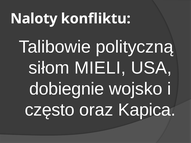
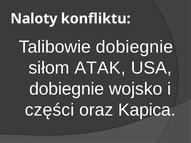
Talibowie polityczną: polityczną -> dobiegnie
MIELI: MIELI -> ATAK
często: często -> części
